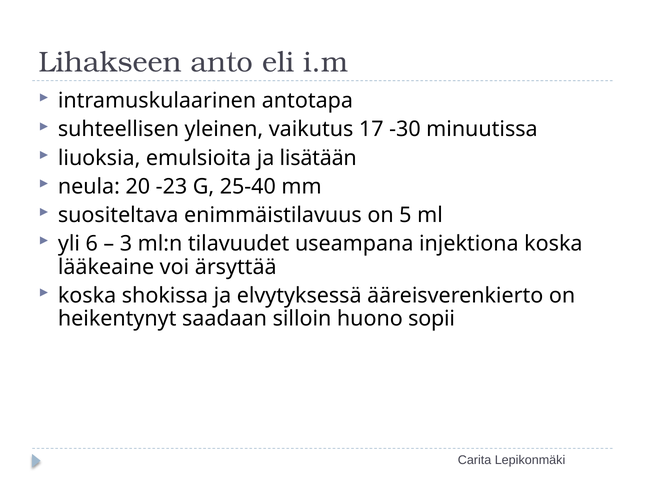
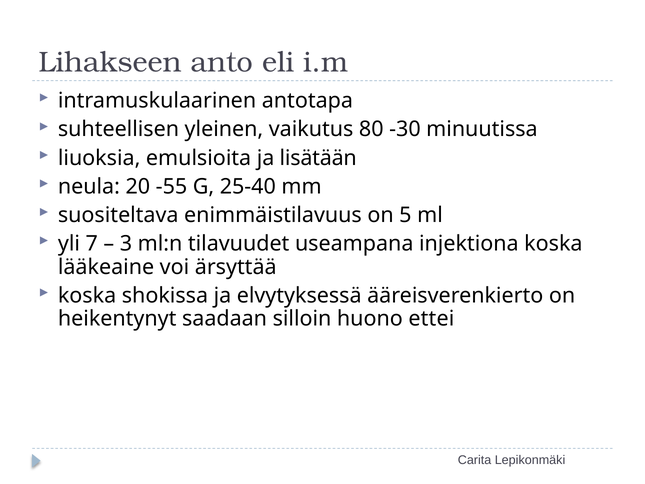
17: 17 -> 80
-23: -23 -> -55
6: 6 -> 7
sopii: sopii -> ettei
